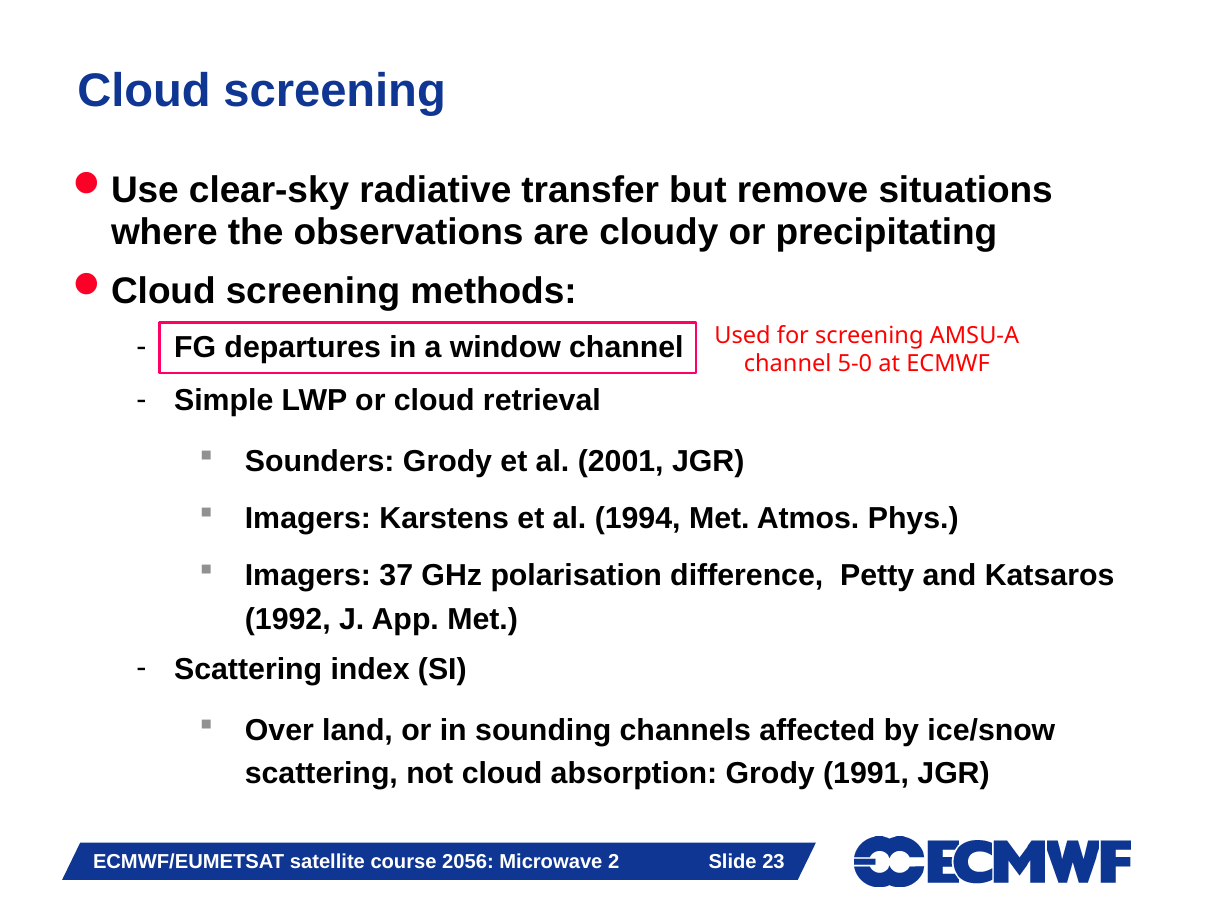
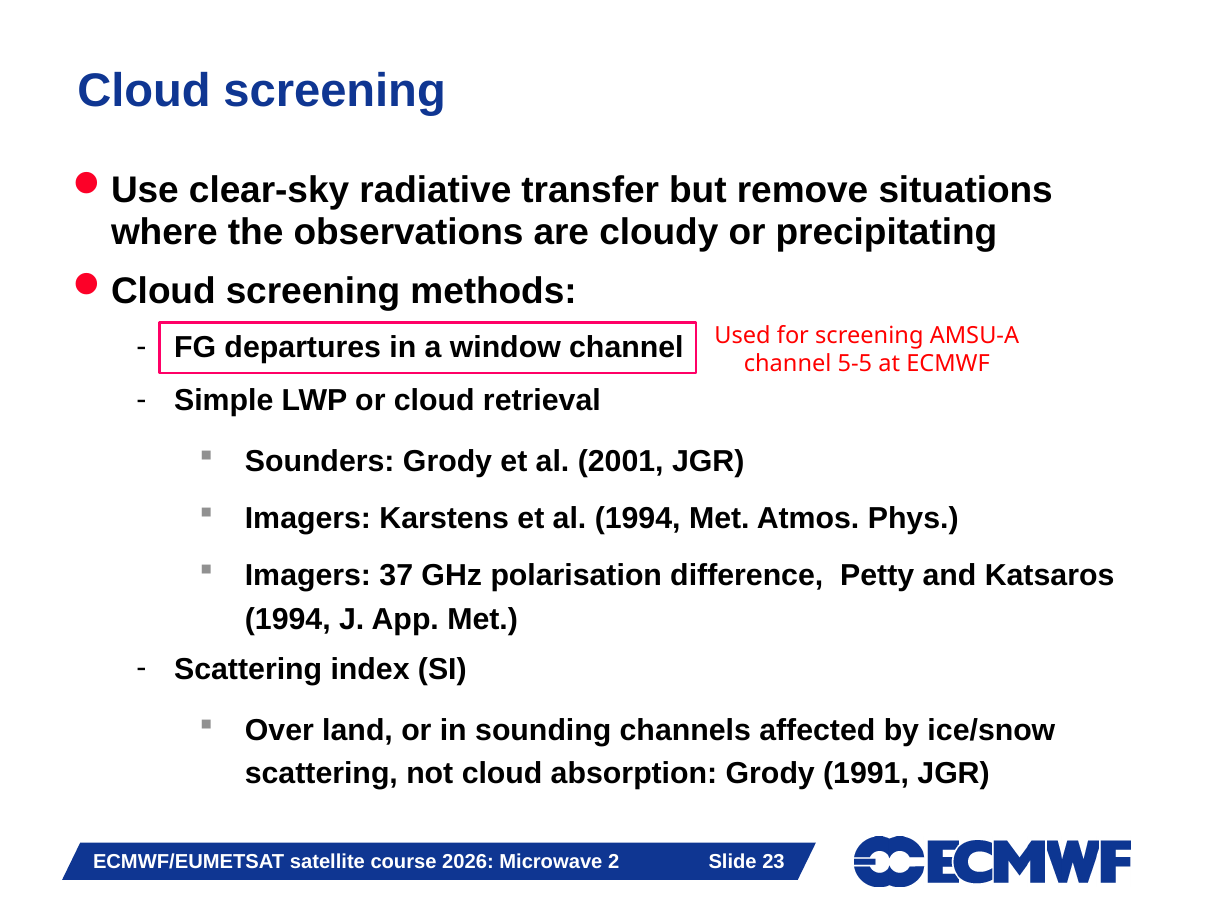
5-0: 5-0 -> 5-5
1992 at (288, 620): 1992 -> 1994
2056: 2056 -> 2026
